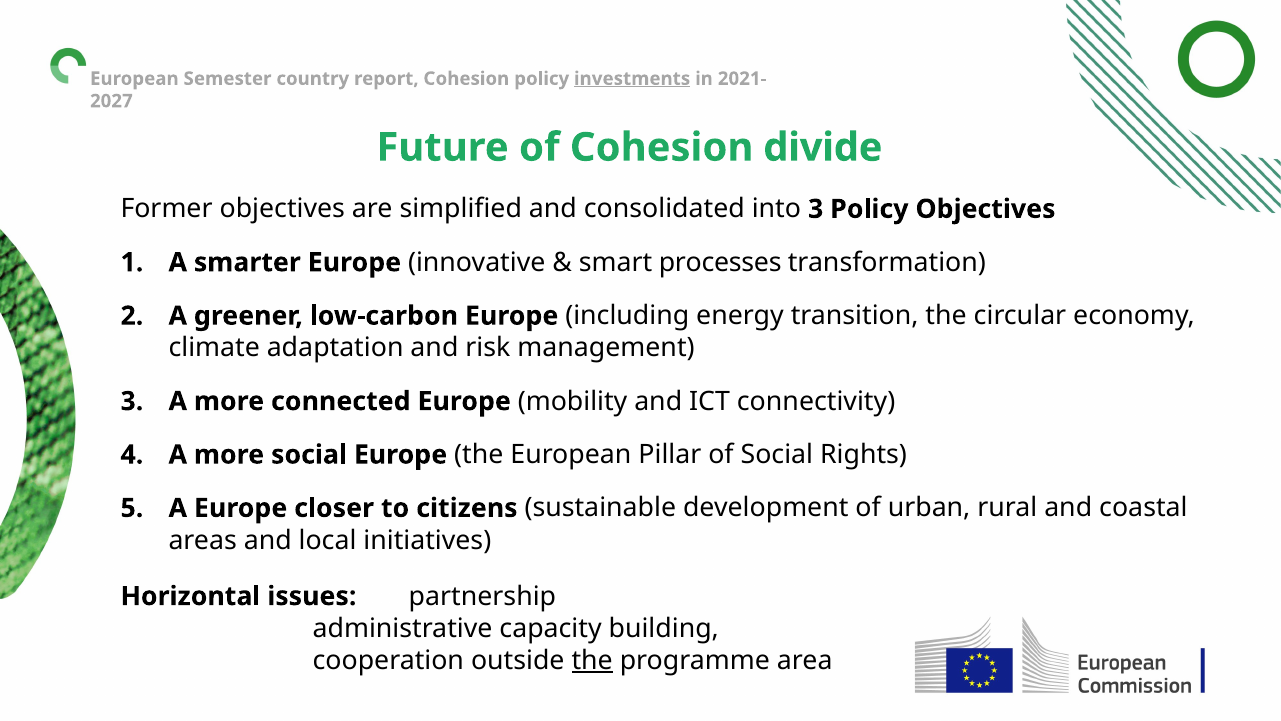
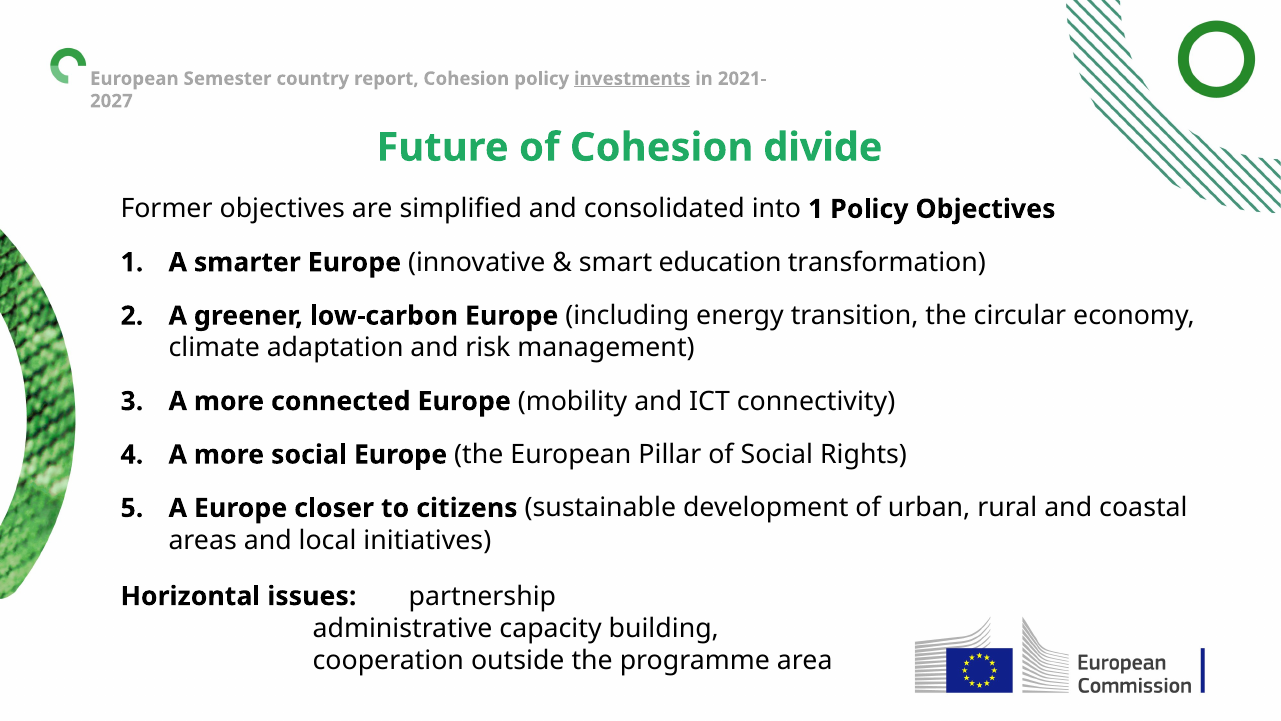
into 3: 3 -> 1
processes: processes -> education
the at (592, 660) underline: present -> none
